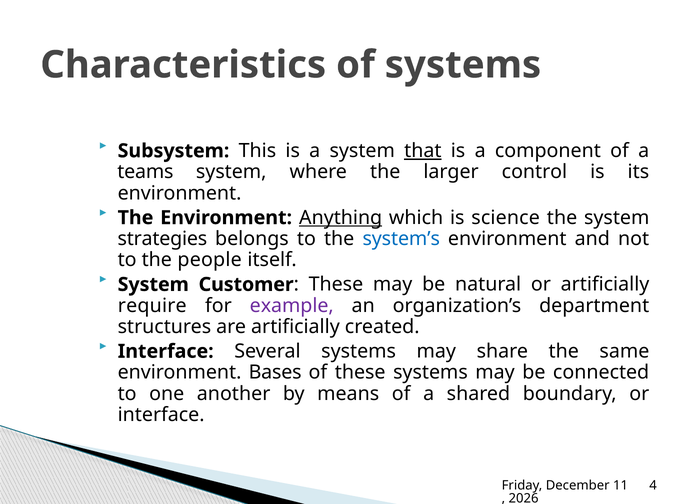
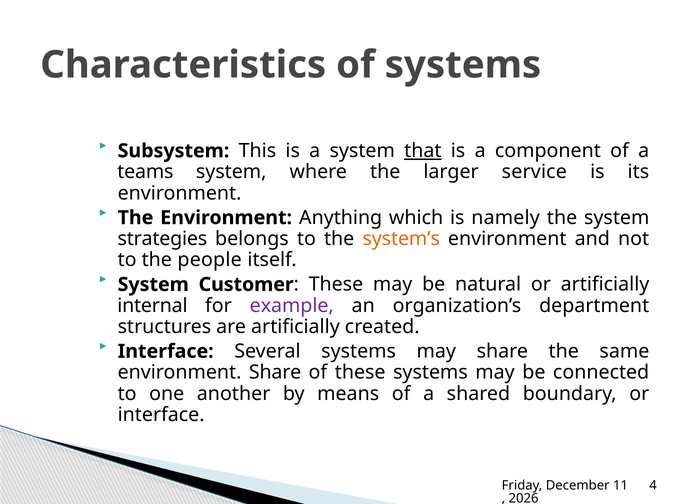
control: control -> service
Anything underline: present -> none
science: science -> namely
system’s colour: blue -> orange
require: require -> internal
environment Bases: Bases -> Share
